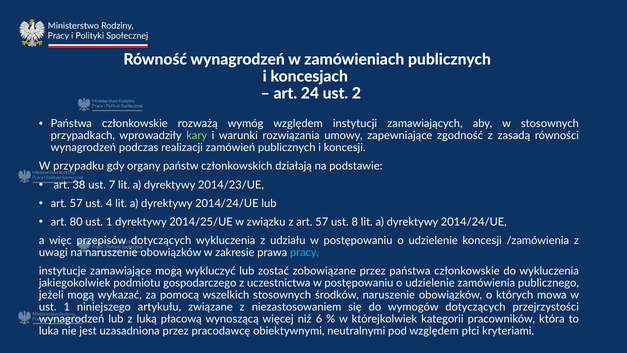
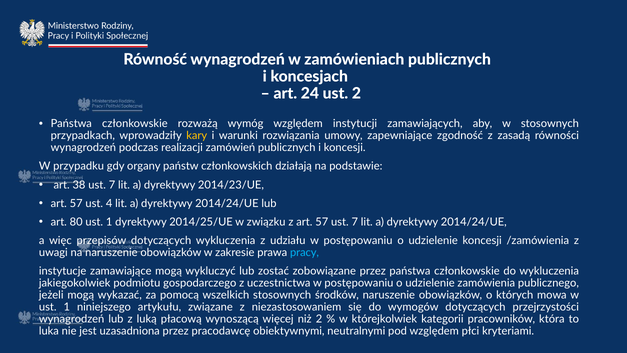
kary colour: light green -> yellow
57 ust 8: 8 -> 7
niż 6: 6 -> 2
